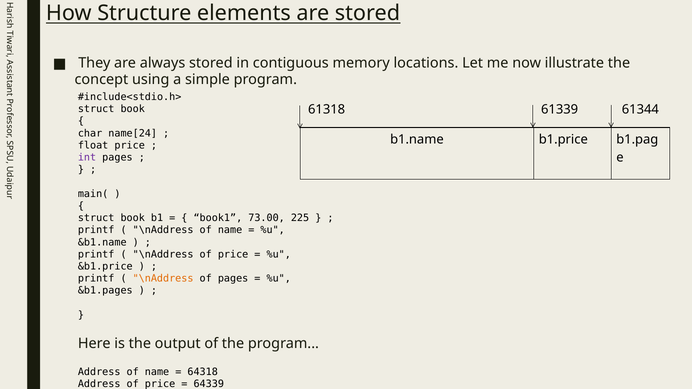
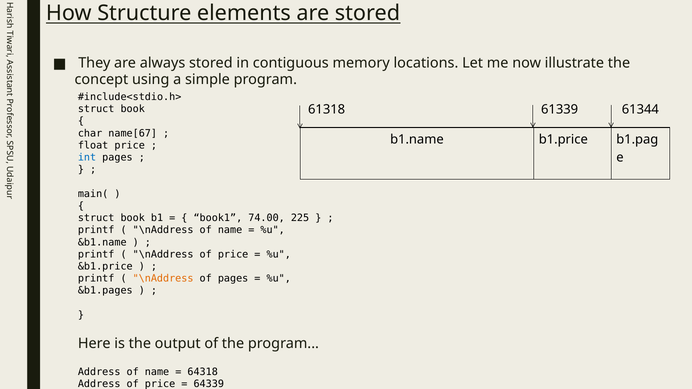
name[24: name[24 -> name[67
int colour: purple -> blue
73.00: 73.00 -> 74.00
